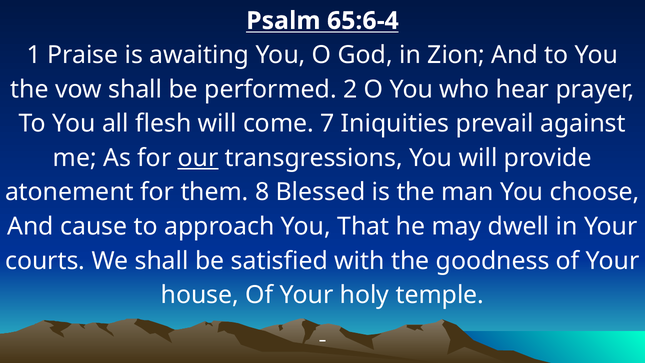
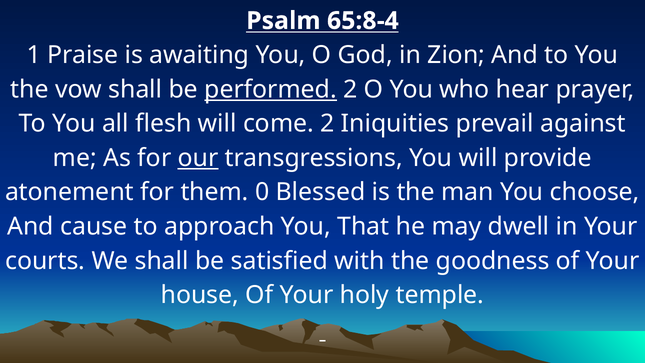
65:6-4: 65:6-4 -> 65:8-4
performed underline: none -> present
come 7: 7 -> 2
8: 8 -> 0
